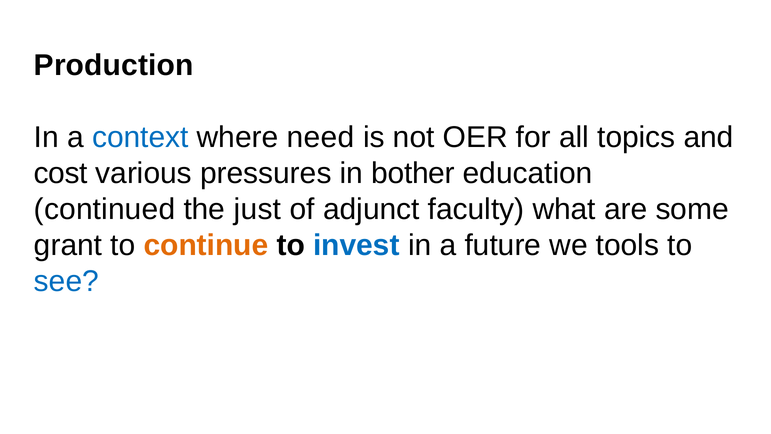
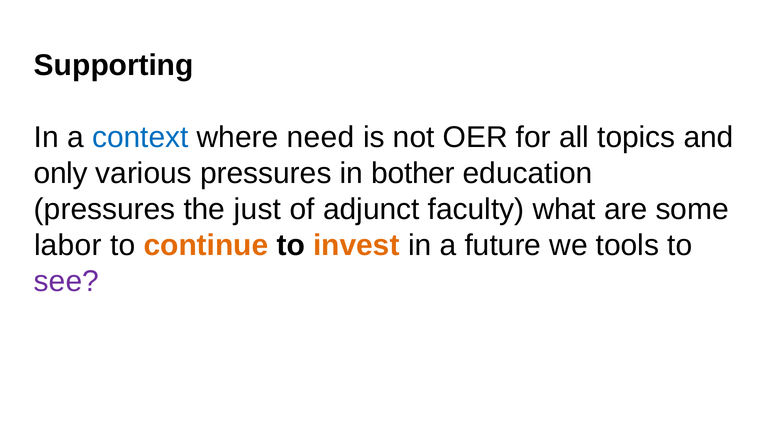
Production: Production -> Supporting
cost: cost -> only
continued at (105, 209): continued -> pressures
grant: grant -> labor
invest colour: blue -> orange
see colour: blue -> purple
